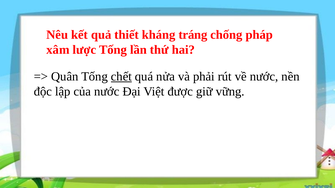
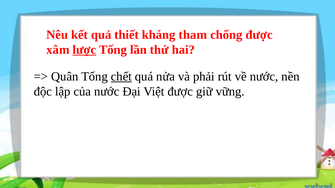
tráng: tráng -> tham
chống pháp: pháp -> được
lược underline: none -> present
